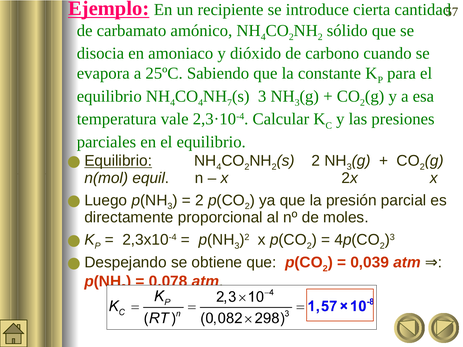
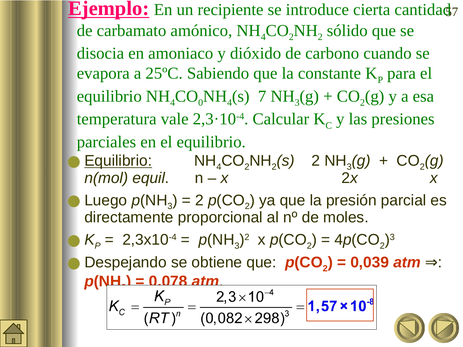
4 at (201, 103): 4 -> 0
7 at (230, 103): 7 -> 4
3 at (262, 96): 3 -> 7
